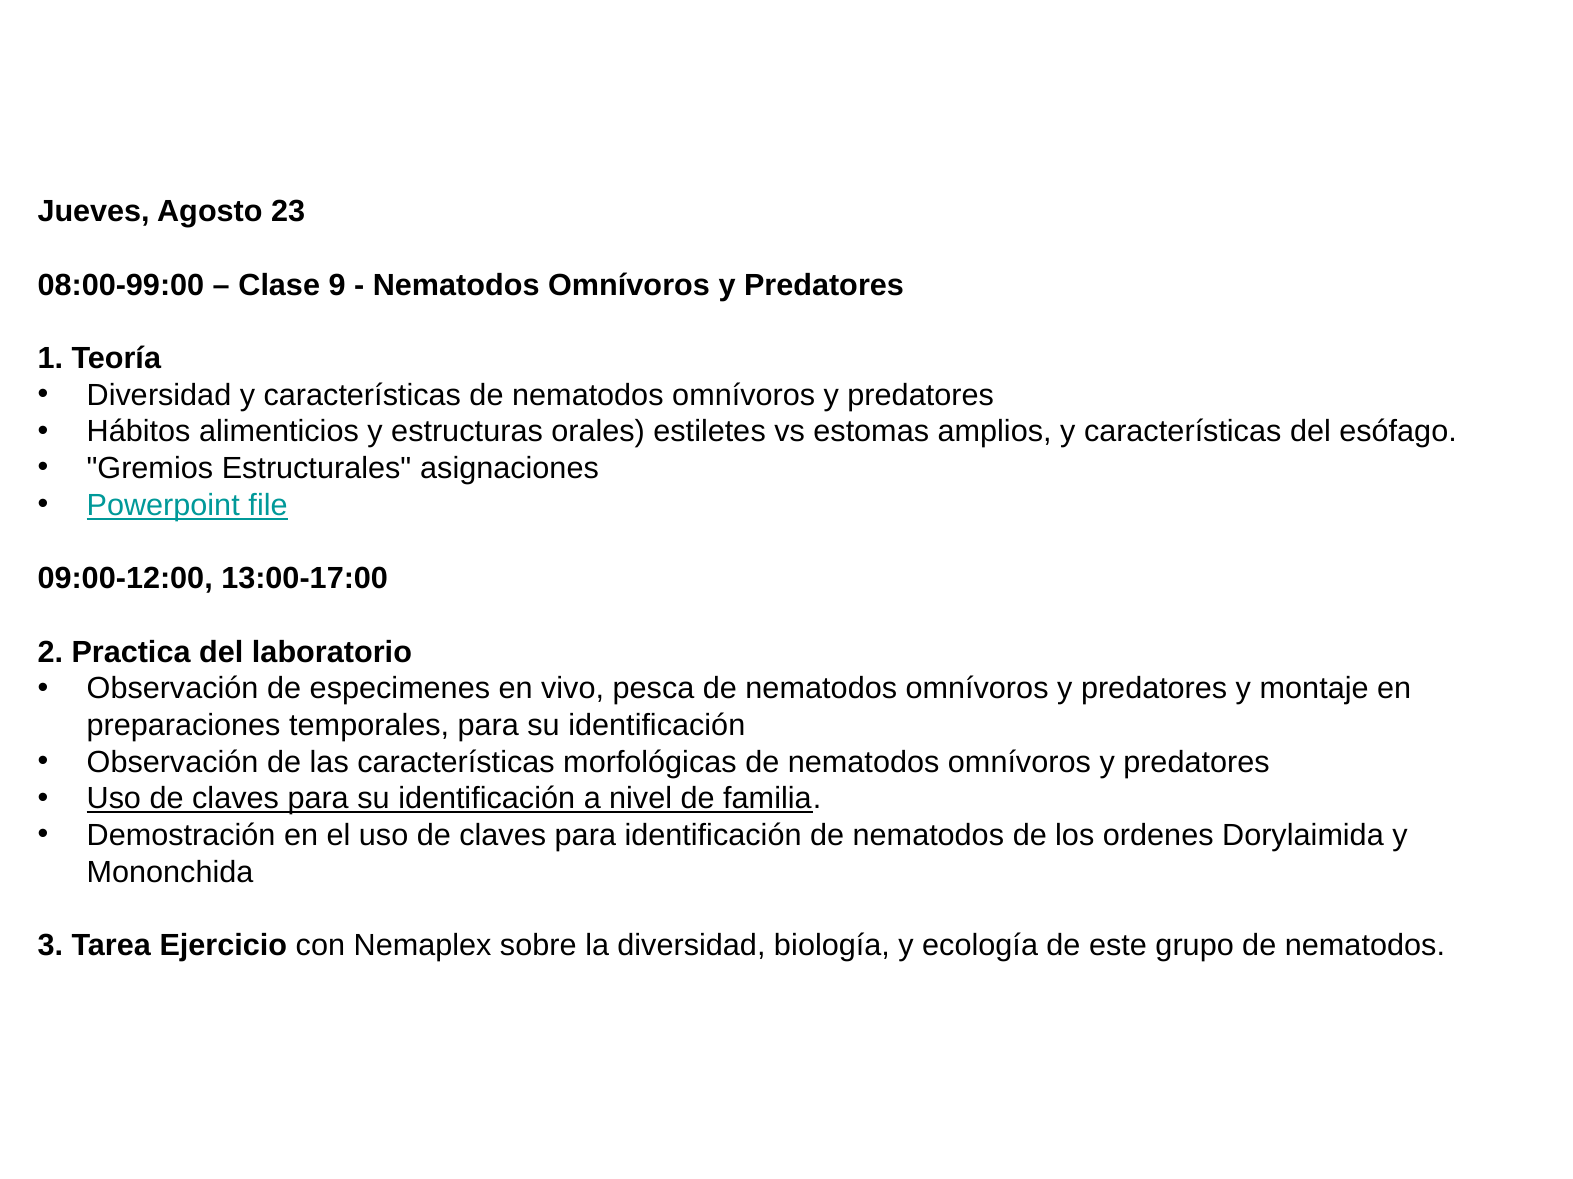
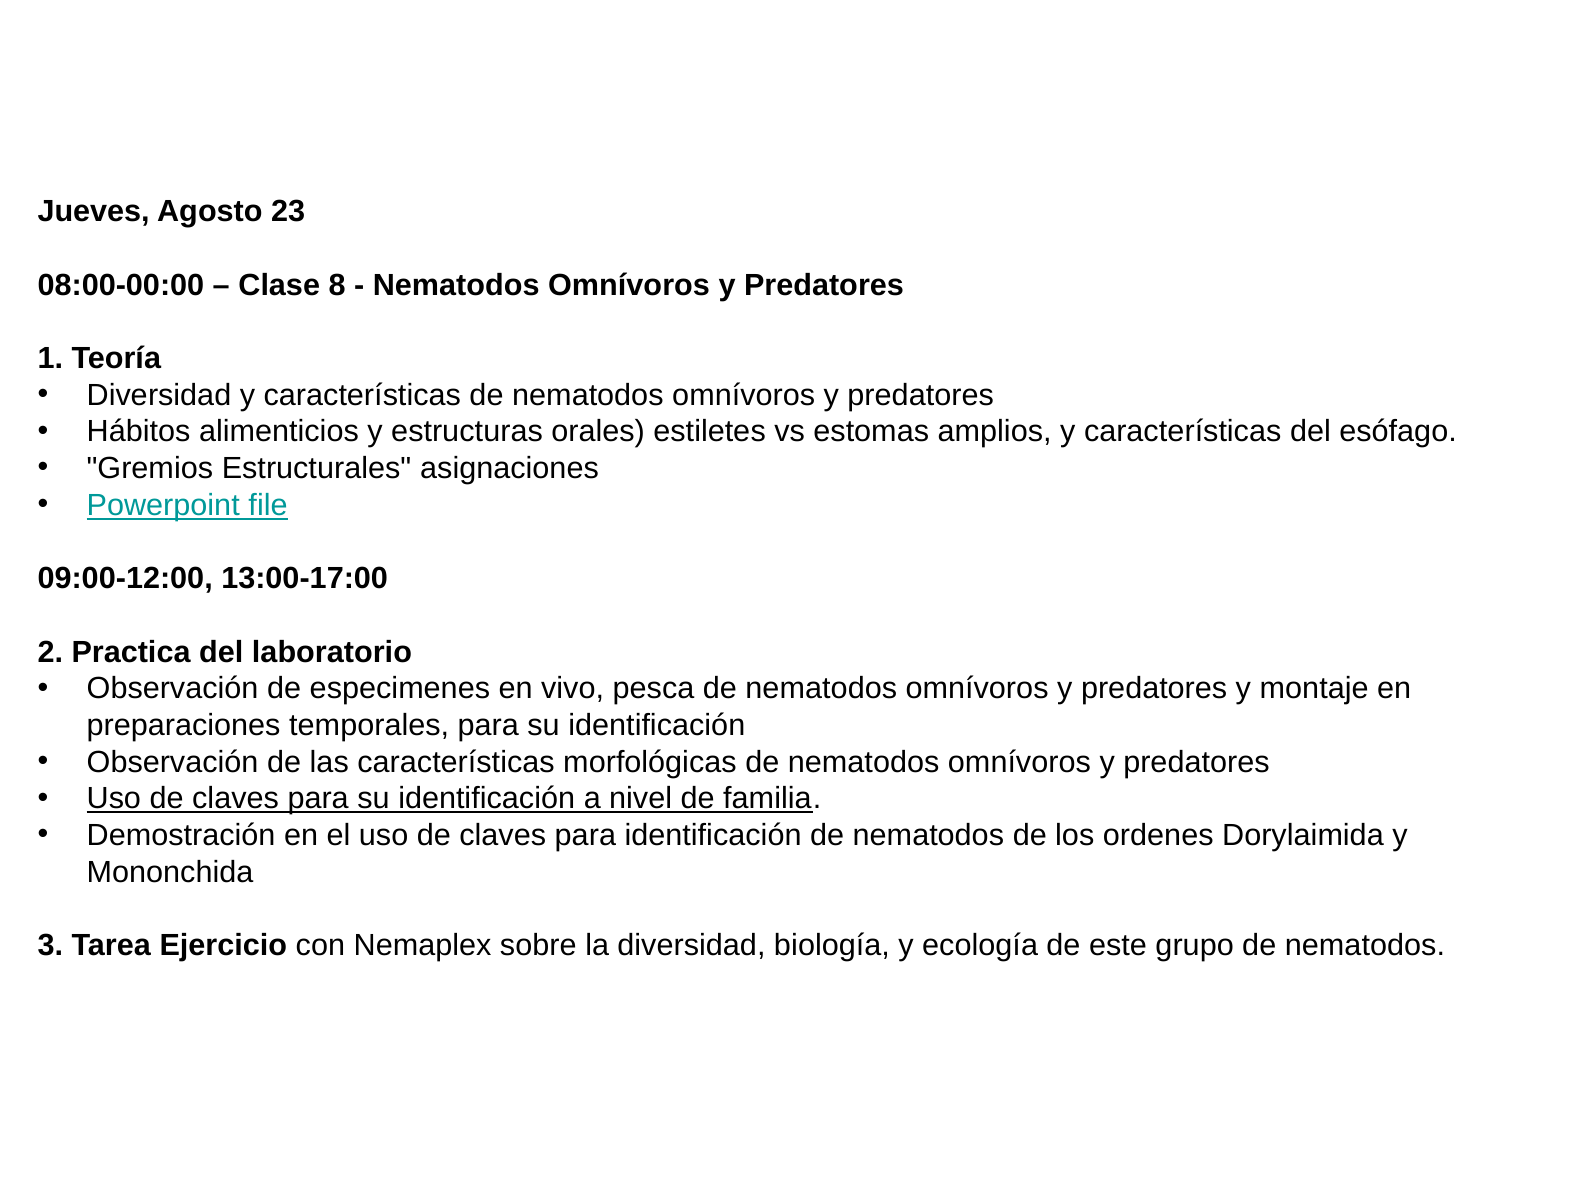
08:00-99:00: 08:00-99:00 -> 08:00-00:00
9: 9 -> 8
